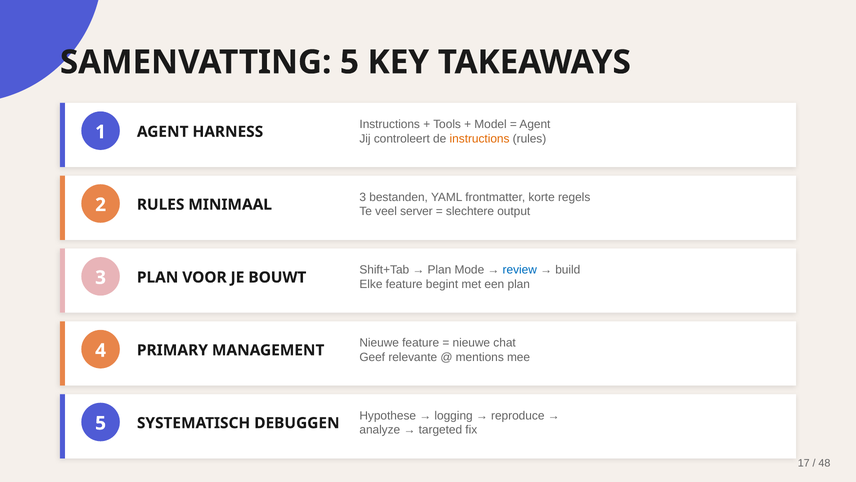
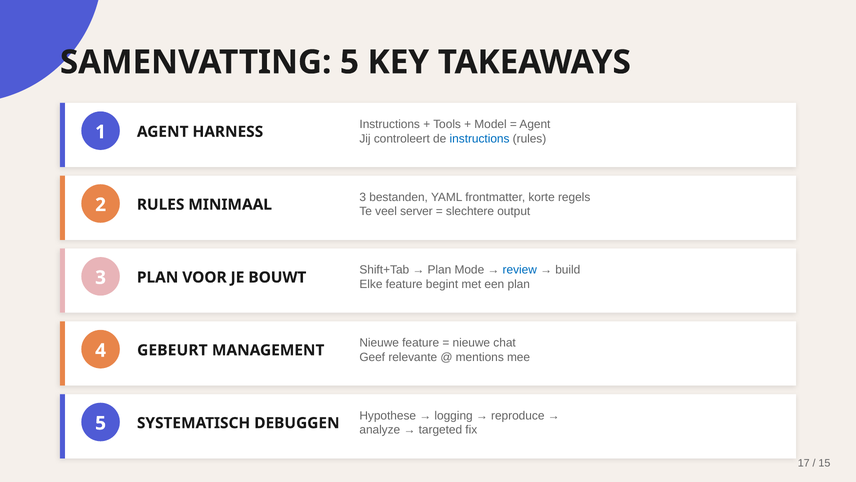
instructions at (480, 138) colour: orange -> blue
PRIMARY: PRIMARY -> GEBEURT
48: 48 -> 15
